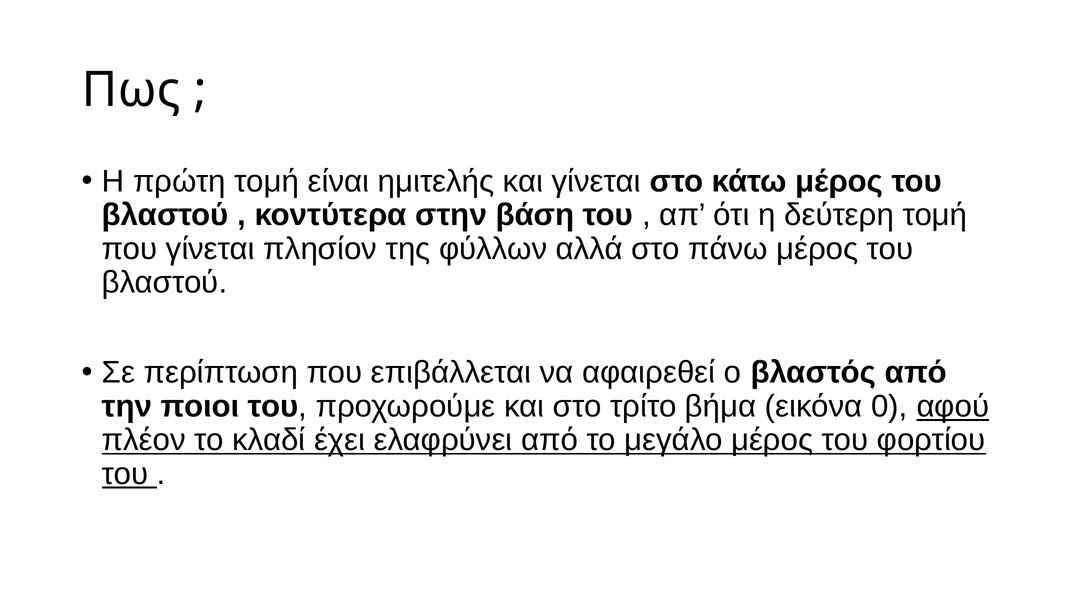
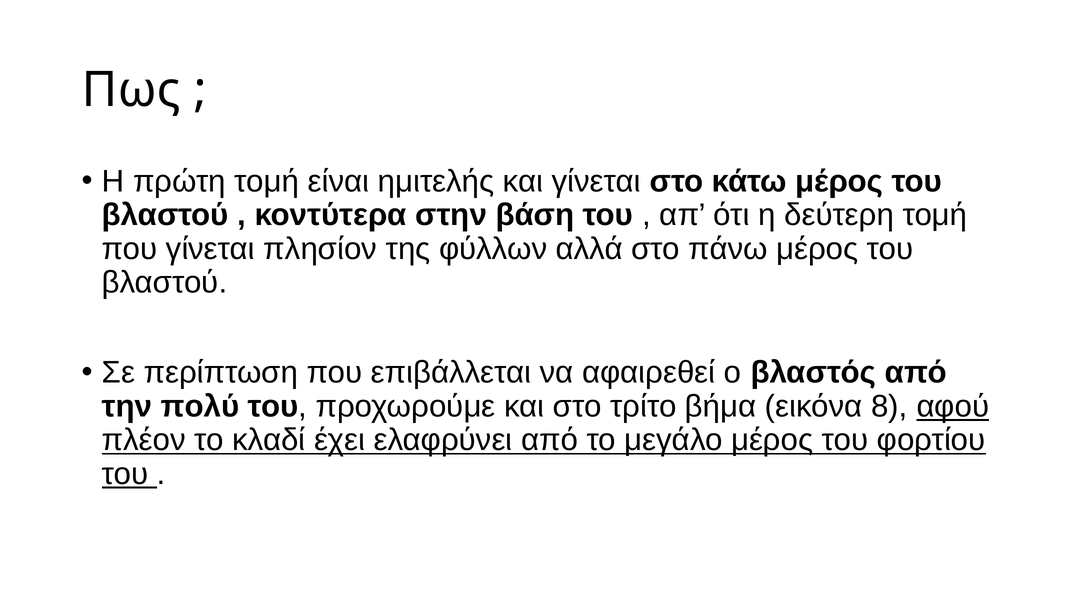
ποιοι: ποιοι -> πολύ
0: 0 -> 8
